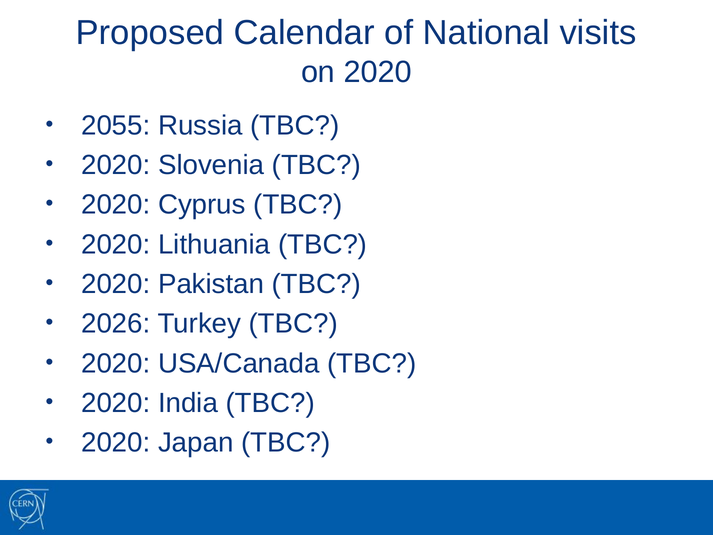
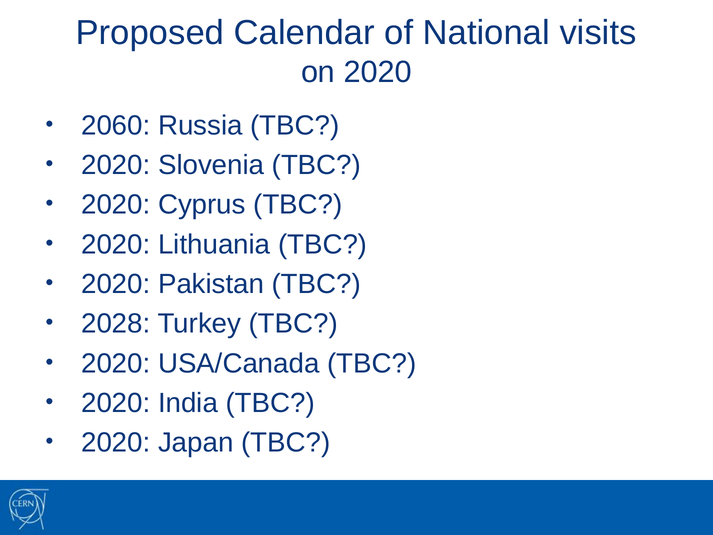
2055: 2055 -> 2060
2026: 2026 -> 2028
